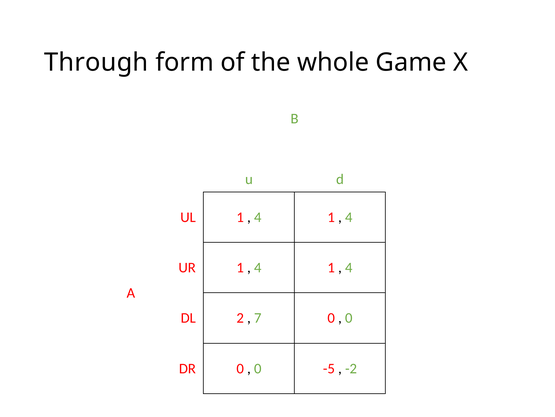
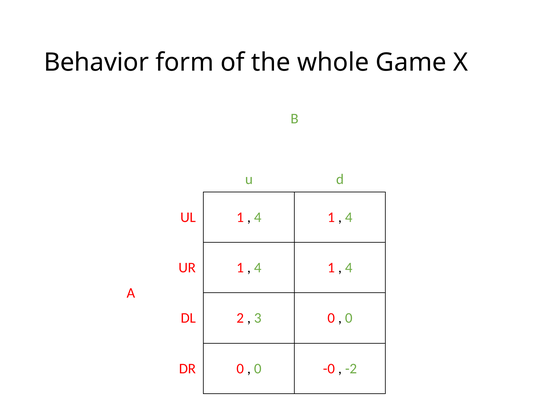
Through: Through -> Behavior
7: 7 -> 3
-5: -5 -> -0
